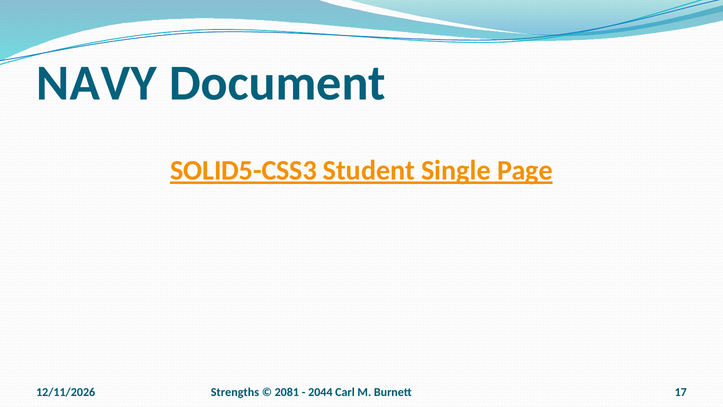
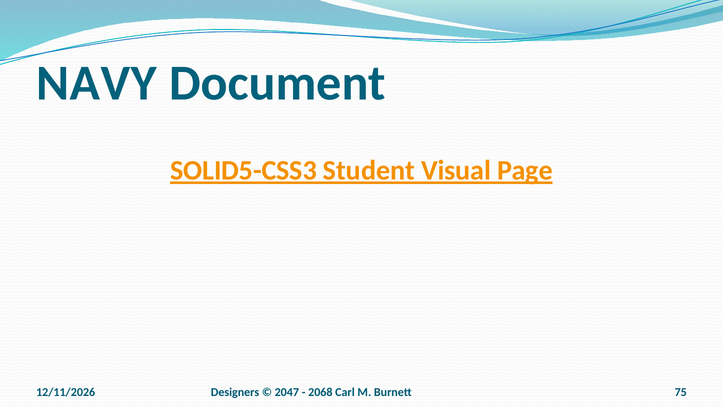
Single: Single -> Visual
Strengths: Strengths -> Designers
2081: 2081 -> 2047
2044: 2044 -> 2068
17: 17 -> 75
